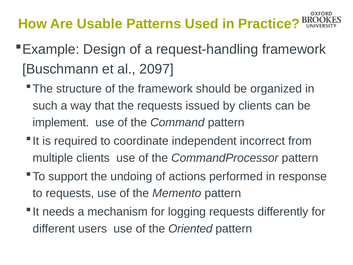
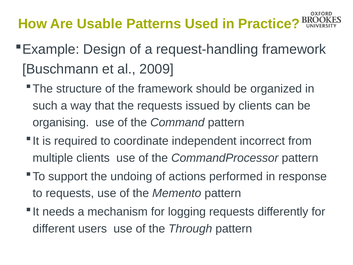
2097: 2097 -> 2009
implement: implement -> organising
Oriented: Oriented -> Through
